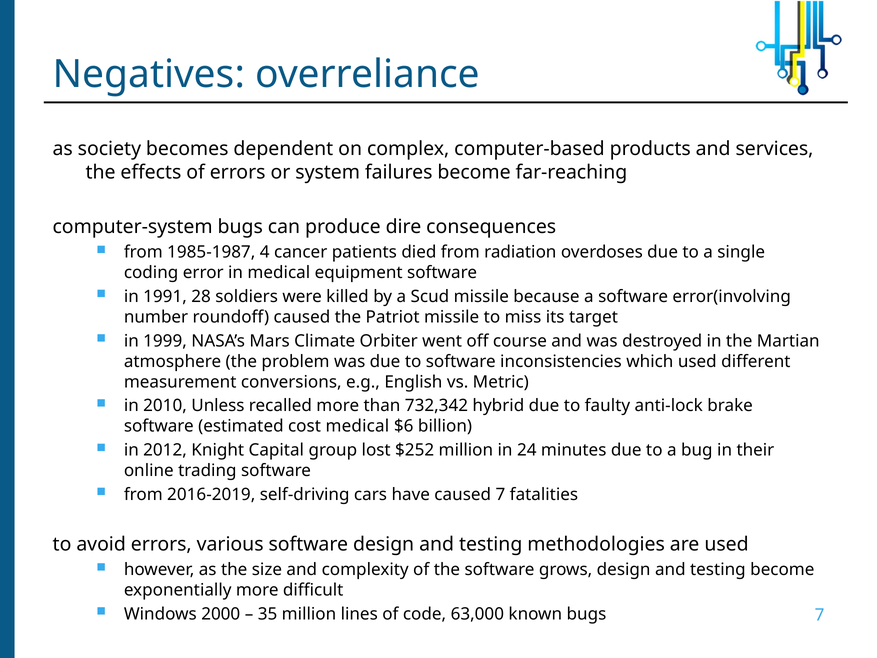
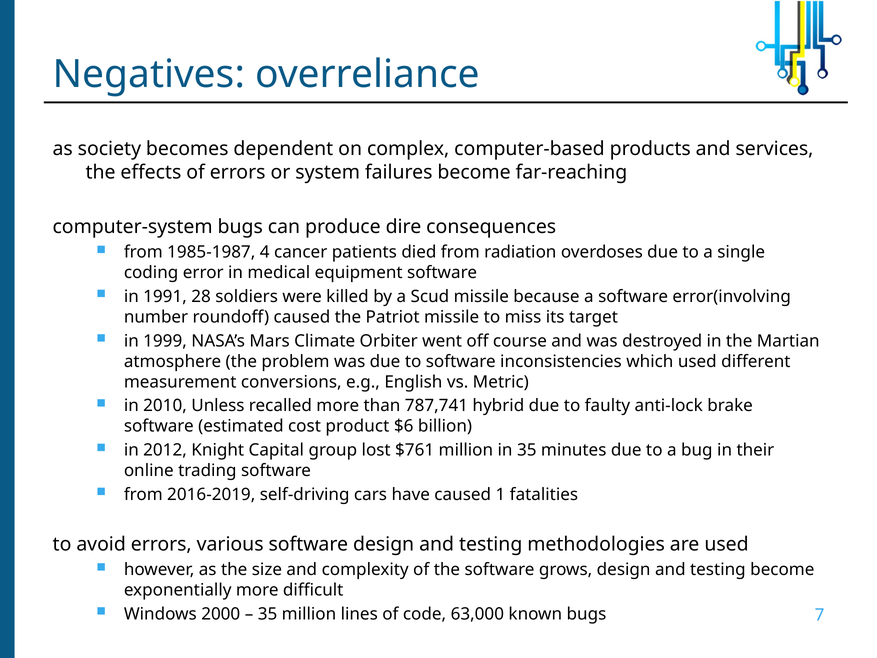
732,342: 732,342 -> 787,741
cost medical: medical -> product
$252: $252 -> $761
in 24: 24 -> 35
caused 7: 7 -> 1
